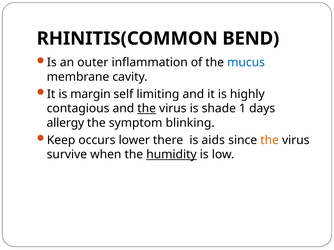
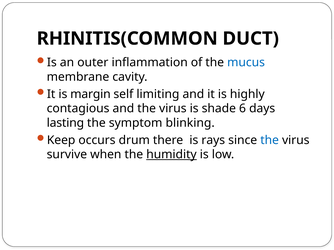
BEND: BEND -> DUCT
the at (147, 109) underline: present -> none
1: 1 -> 6
allergy: allergy -> lasting
lower: lower -> drum
aids: aids -> rays
the at (270, 140) colour: orange -> blue
